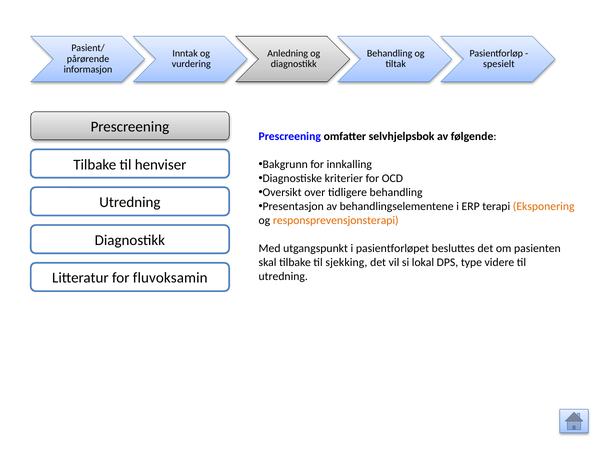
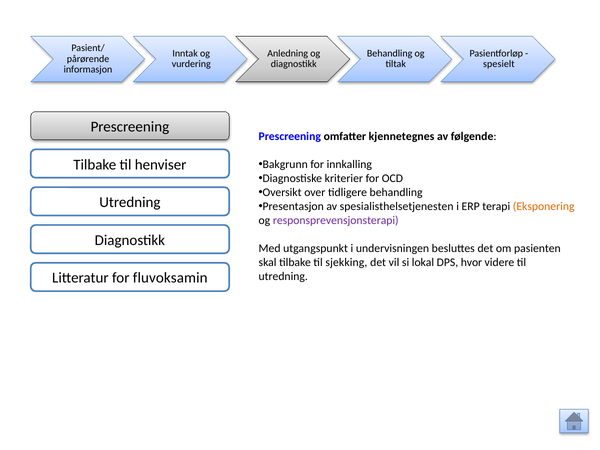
selvhjelpsbok: selvhjelpsbok -> kjennetegnes
behandlingselementene: behandlingselementene -> spesialisthelsetjenesten
responsprevensjonsterapi colour: orange -> purple
pasientforløpet: pasientforløpet -> undervisningen
type: type -> hvor
